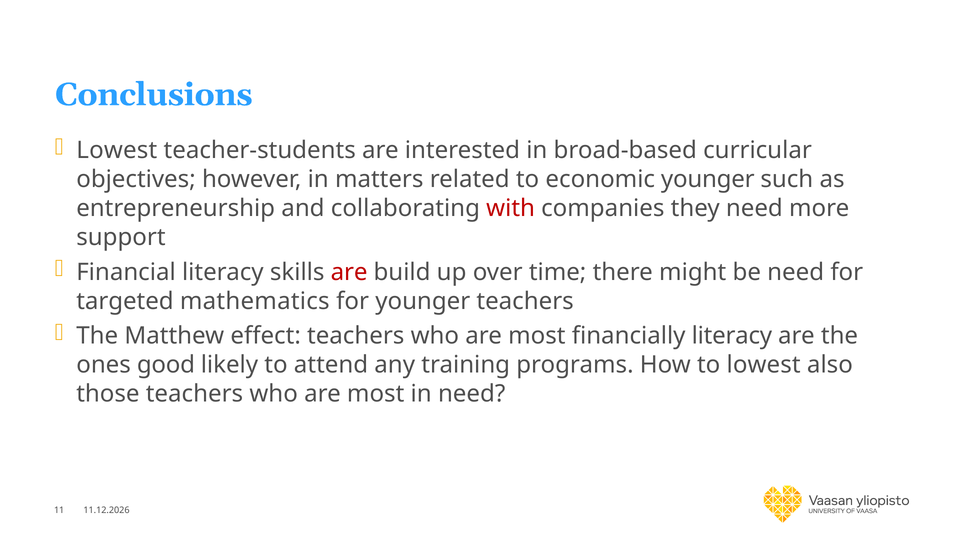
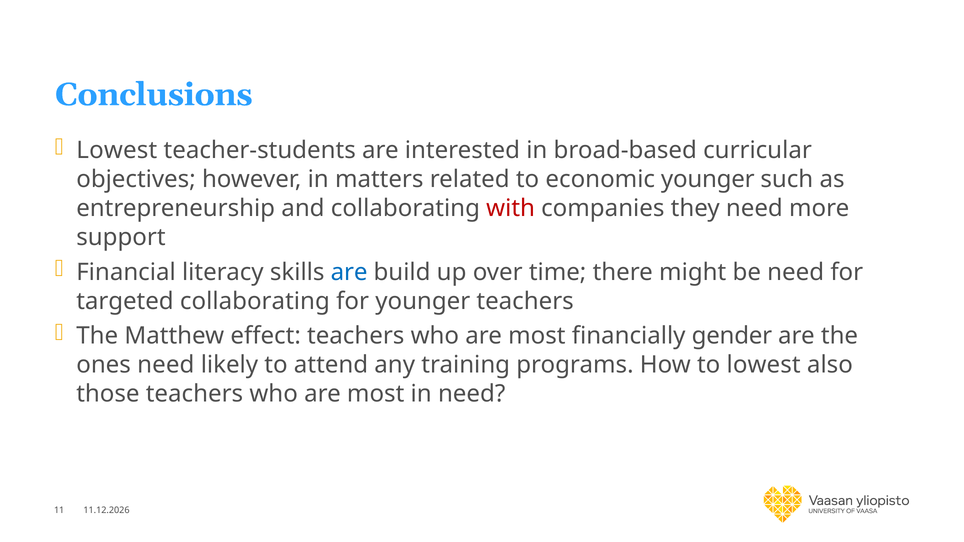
are at (349, 272) colour: red -> blue
targeted mathematics: mathematics -> collaborating
financially literacy: literacy -> gender
ones good: good -> need
